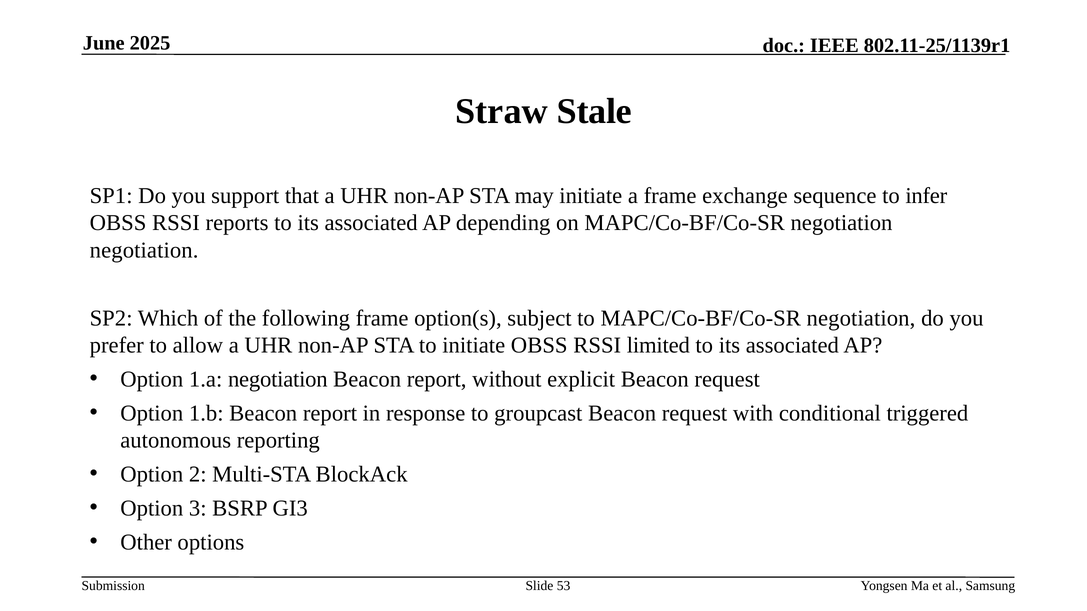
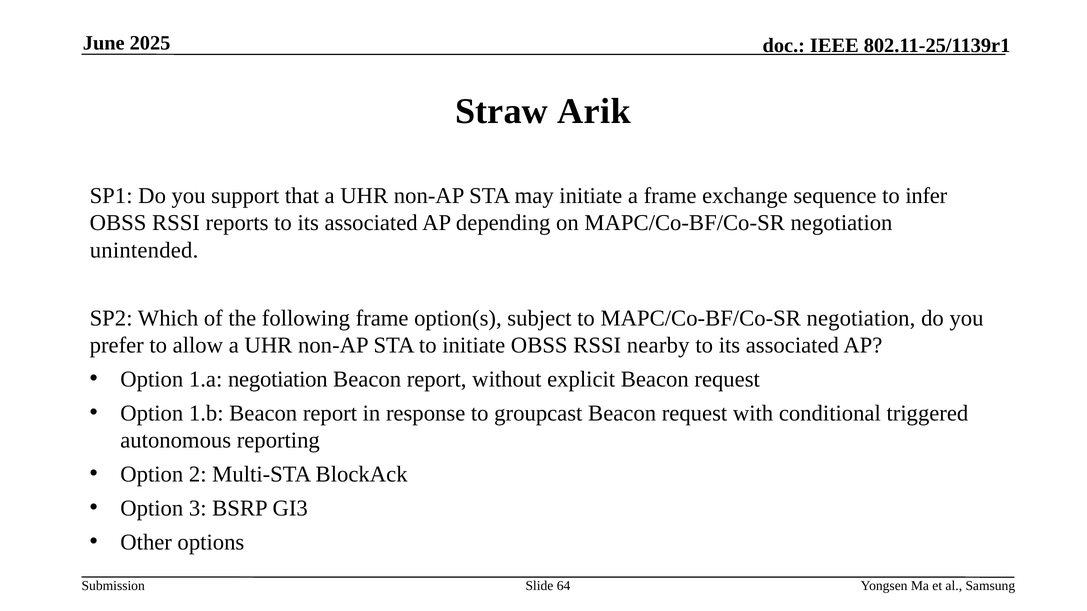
Stale: Stale -> Arik
negotiation at (144, 250): negotiation -> unintended
limited: limited -> nearby
53: 53 -> 64
